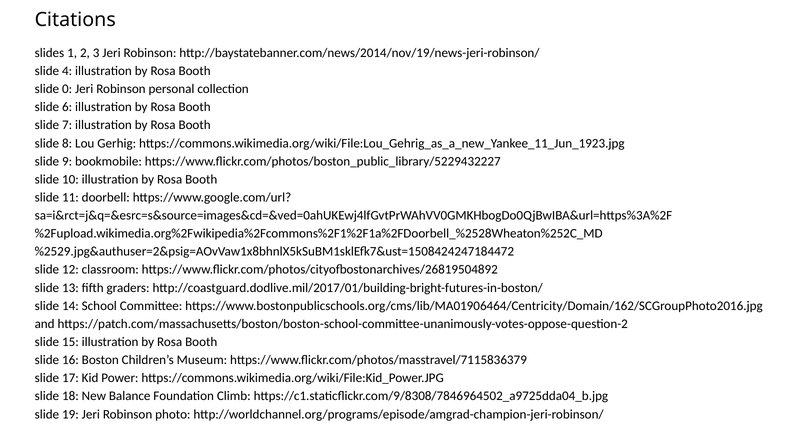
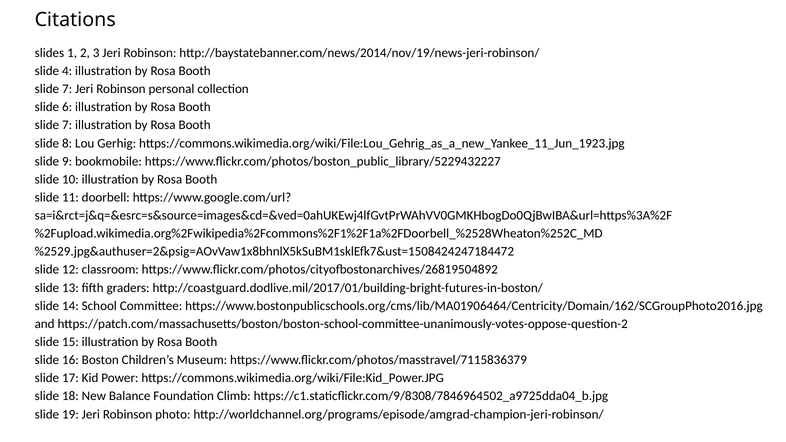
0 at (67, 89): 0 -> 7
